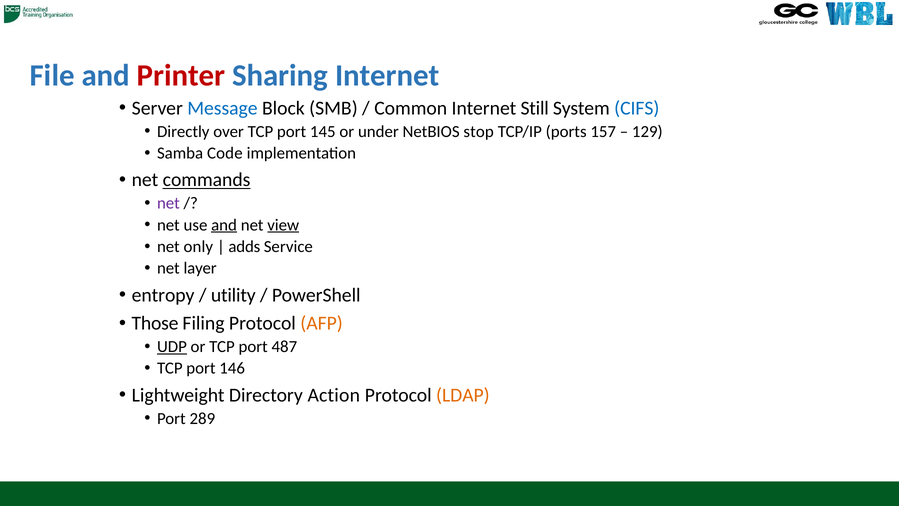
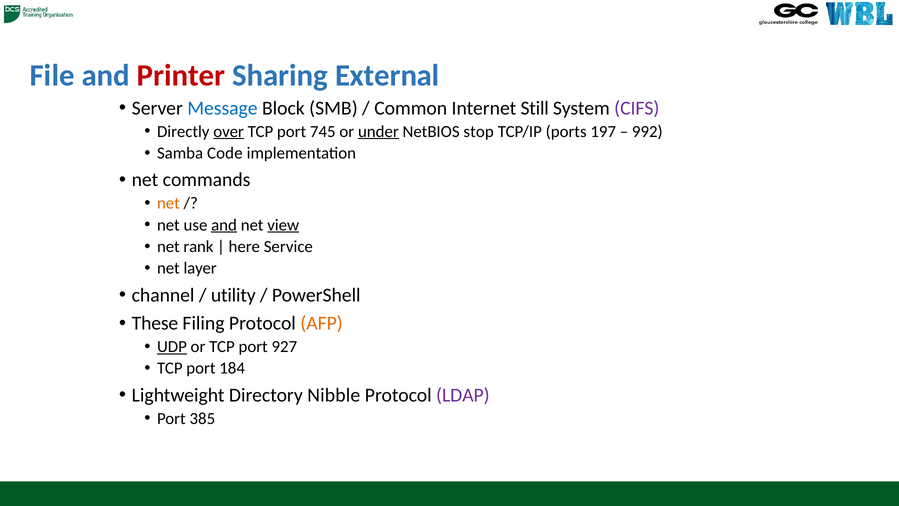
Sharing Internet: Internet -> External
CIFS colour: blue -> purple
over underline: none -> present
145: 145 -> 745
under underline: none -> present
157: 157 -> 197
129: 129 -> 992
commands underline: present -> none
net at (168, 203) colour: purple -> orange
only: only -> rank
adds: adds -> here
entropy: entropy -> channel
Those: Those -> These
487: 487 -> 927
146: 146 -> 184
Action: Action -> Nibble
LDAP colour: orange -> purple
289: 289 -> 385
